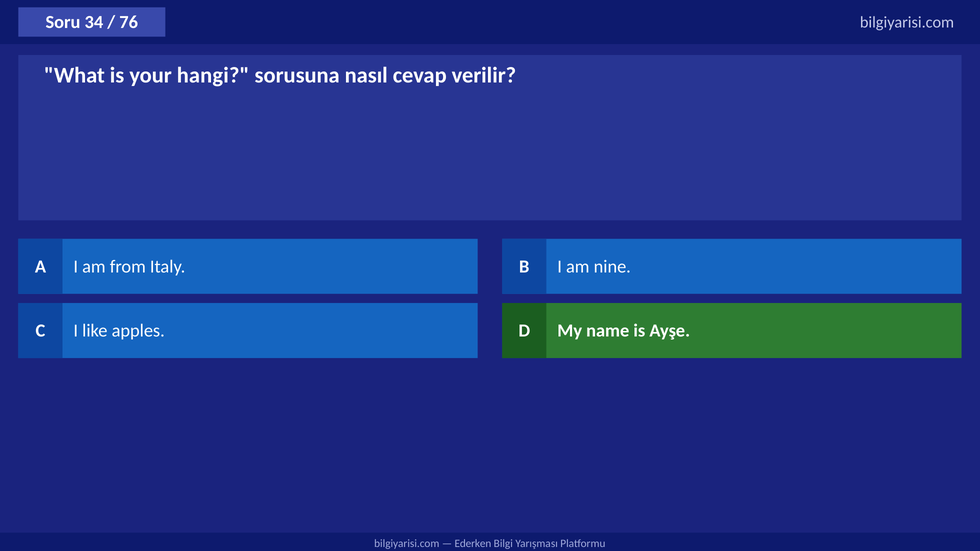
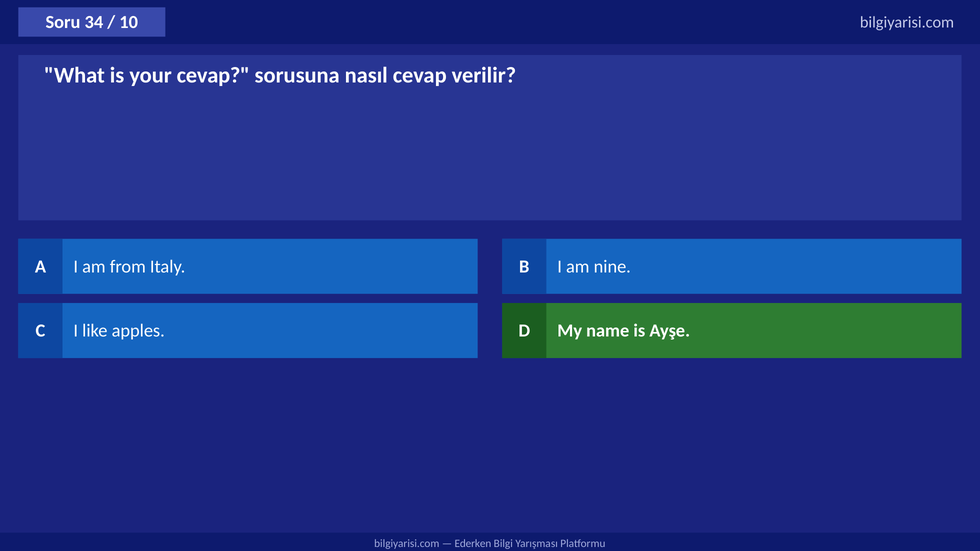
76: 76 -> 10
your hangi: hangi -> cevap
